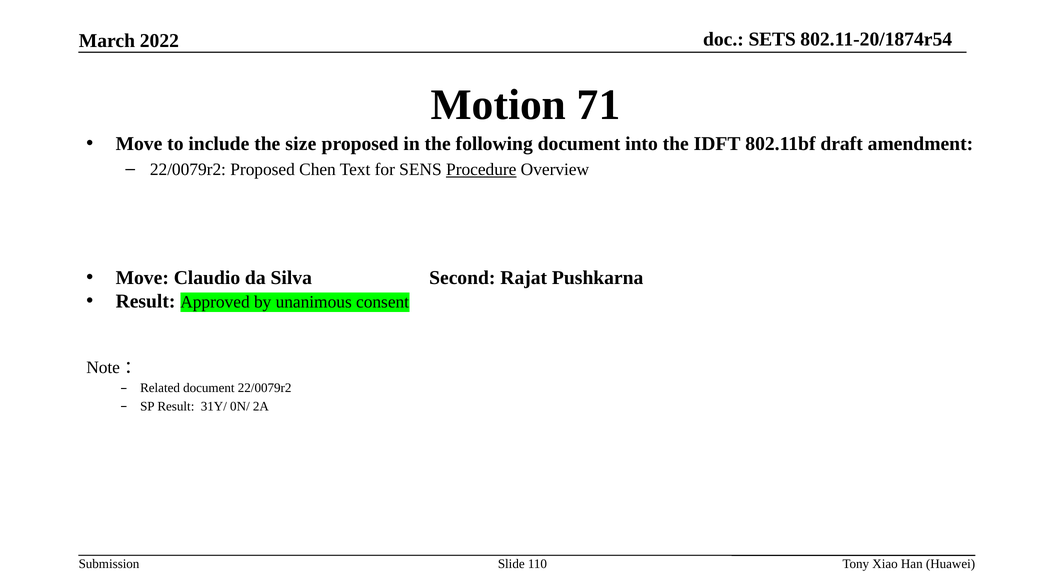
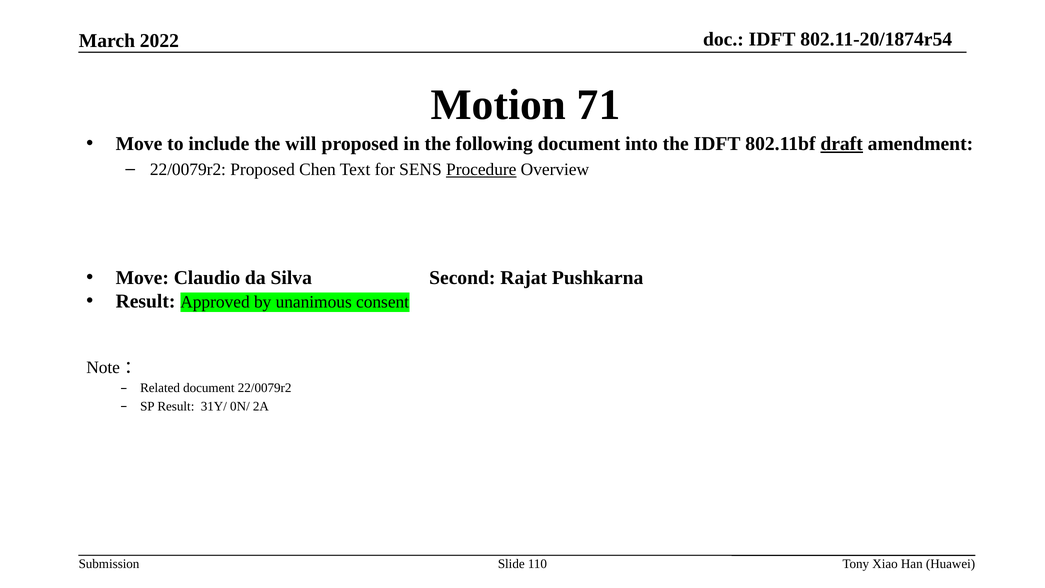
SETS at (772, 39): SETS -> IDFT
size: size -> will
draft underline: none -> present
